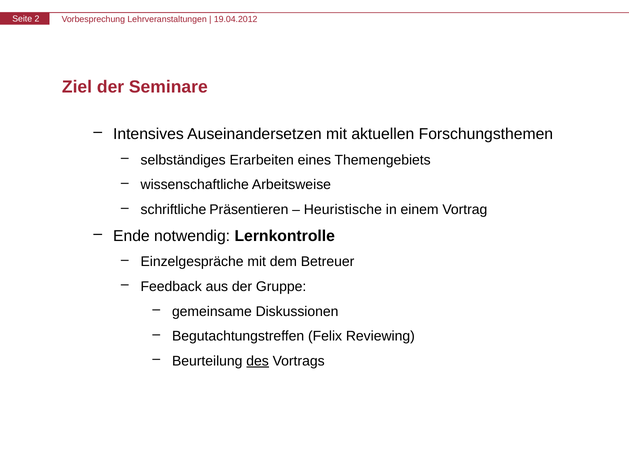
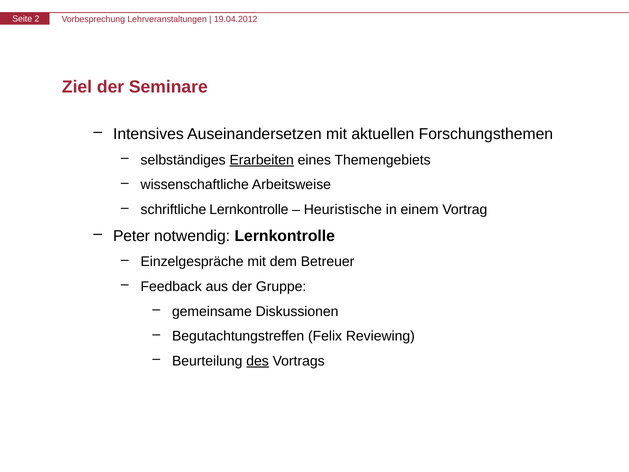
Erarbeiten underline: none -> present
schriftliche Präsentieren: Präsentieren -> Lernkontrolle
Ende: Ende -> Peter
